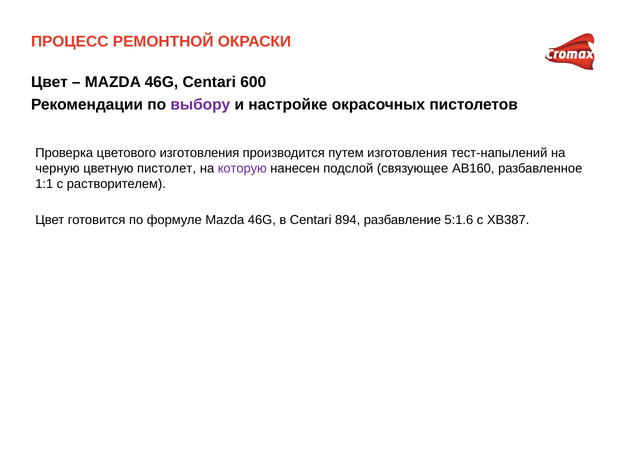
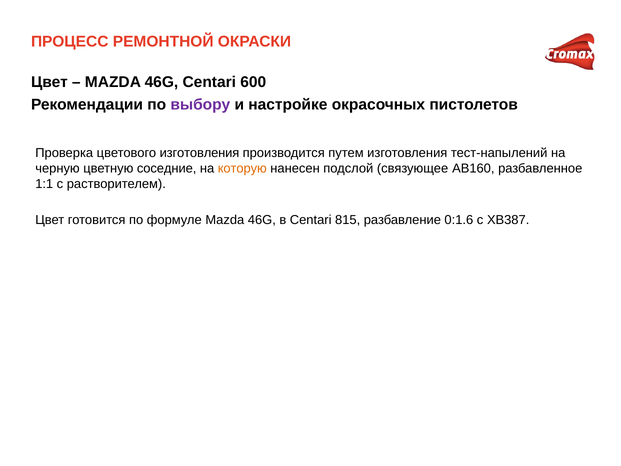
пистолет: пистолет -> соседние
которую colour: purple -> orange
894: 894 -> 815
5:1.6: 5:1.6 -> 0:1.6
